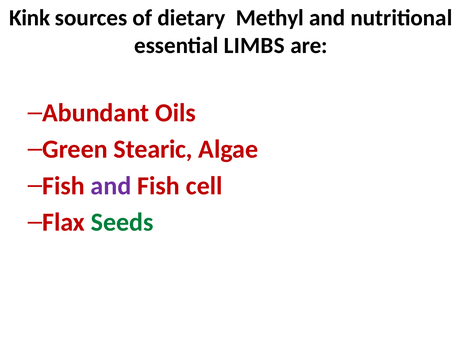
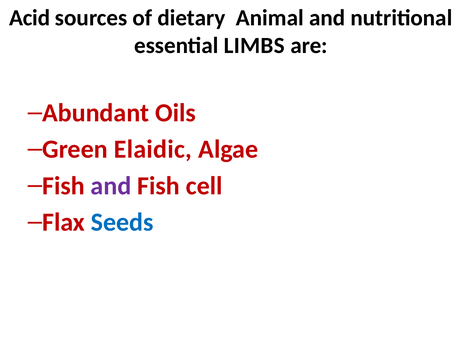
Kink: Kink -> Acid
Methyl: Methyl -> Animal
Stearic: Stearic -> Elaidic
Seeds colour: green -> blue
